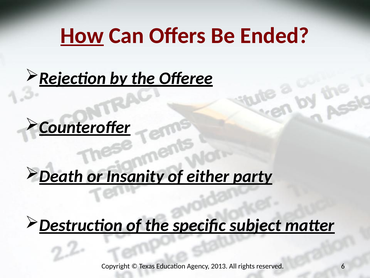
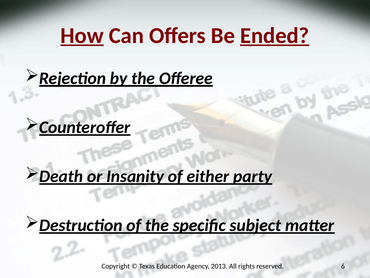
Ended underline: none -> present
